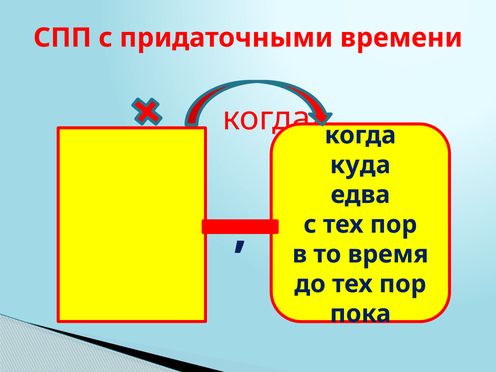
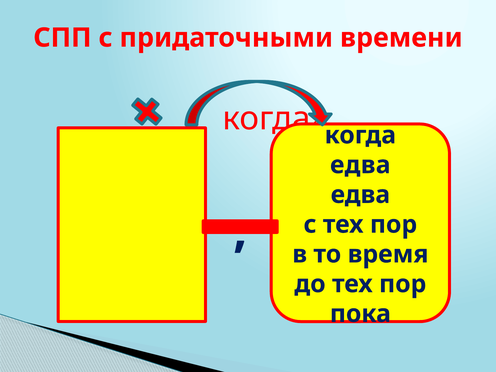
куда at (360, 165): куда -> едва
